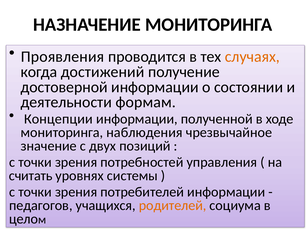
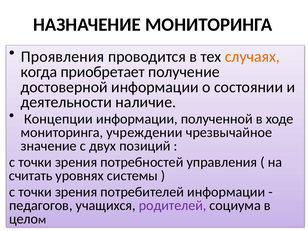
достижений: достижений -> приобретает
формам: формам -> наличие
наблюдения: наблюдения -> учреждении
родителей colour: orange -> purple
